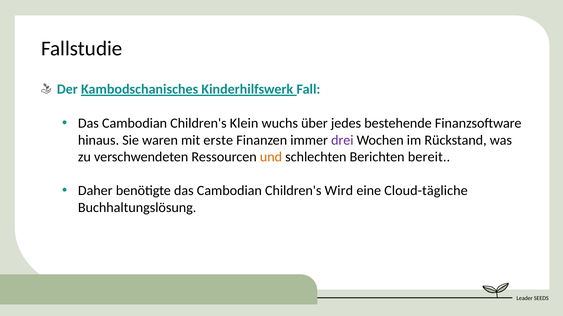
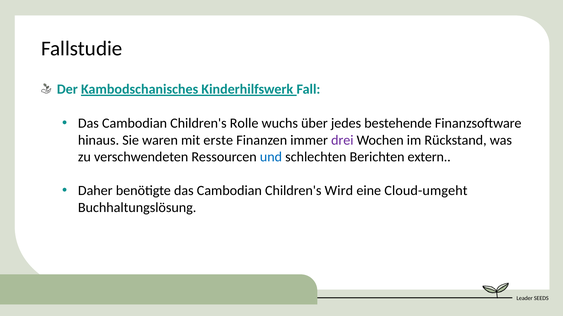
Klein: Klein -> Rolle
und colour: orange -> blue
bereit: bereit -> extern
Cloud-tägliche: Cloud-tägliche -> Cloud-umgeht
